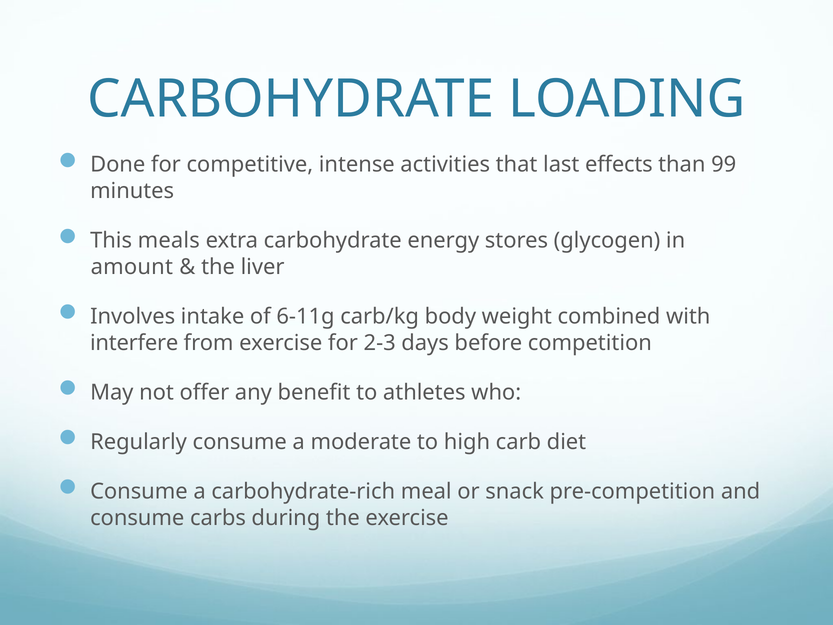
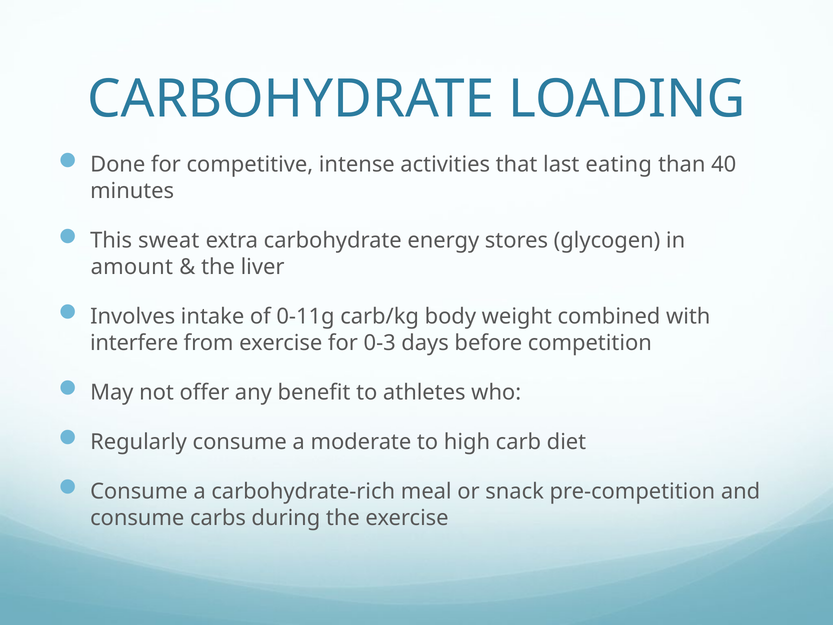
effects: effects -> eating
99: 99 -> 40
meals: meals -> sweat
6-11g: 6-11g -> 0-11g
2-3: 2-3 -> 0-3
